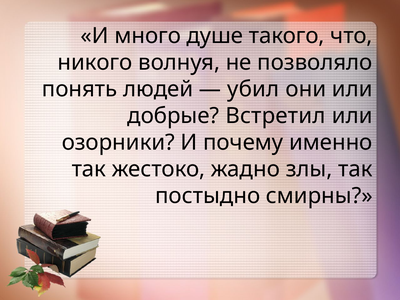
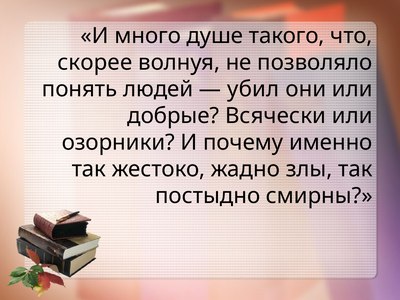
никого: никого -> скорее
Встретил: Встретил -> Всячески
